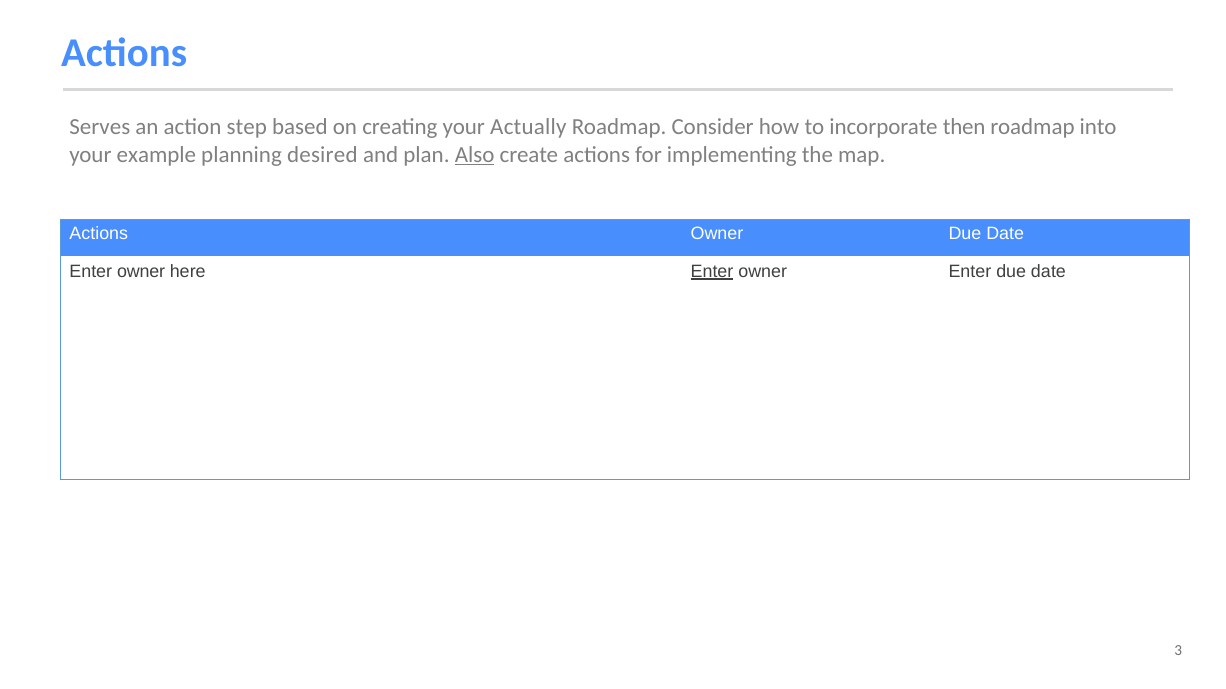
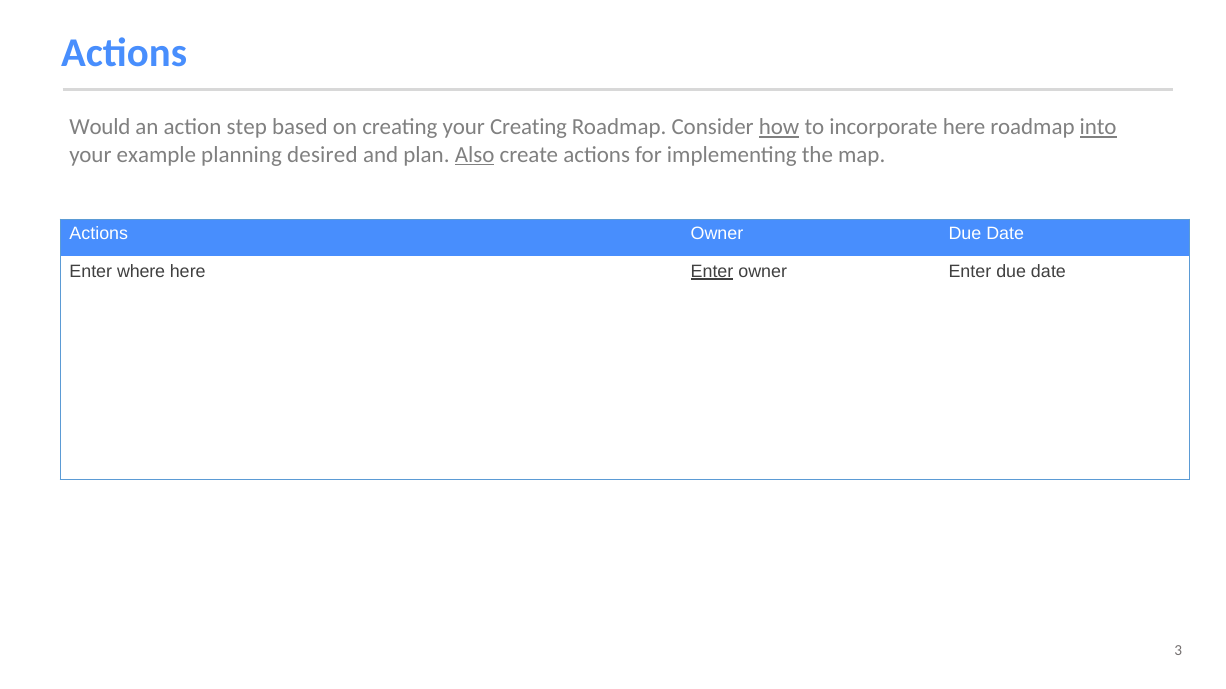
Serves: Serves -> Would
your Actually: Actually -> Creating
how underline: none -> present
incorporate then: then -> here
into underline: none -> present
owner at (141, 272): owner -> where
